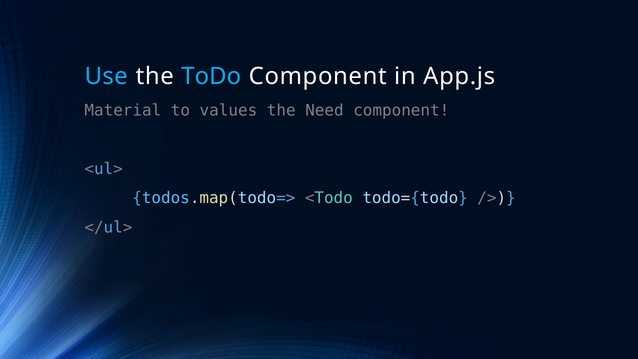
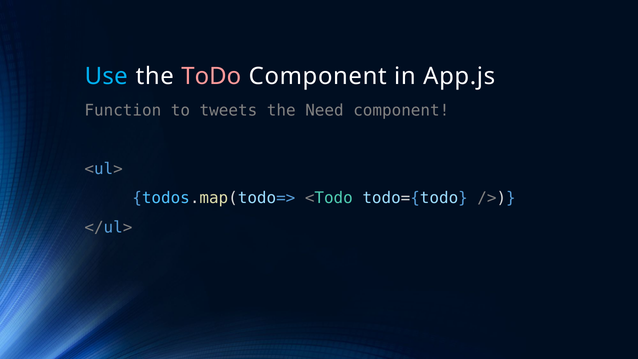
ToDo colour: light blue -> pink
Material: Material -> Function
values: values -> tweets
